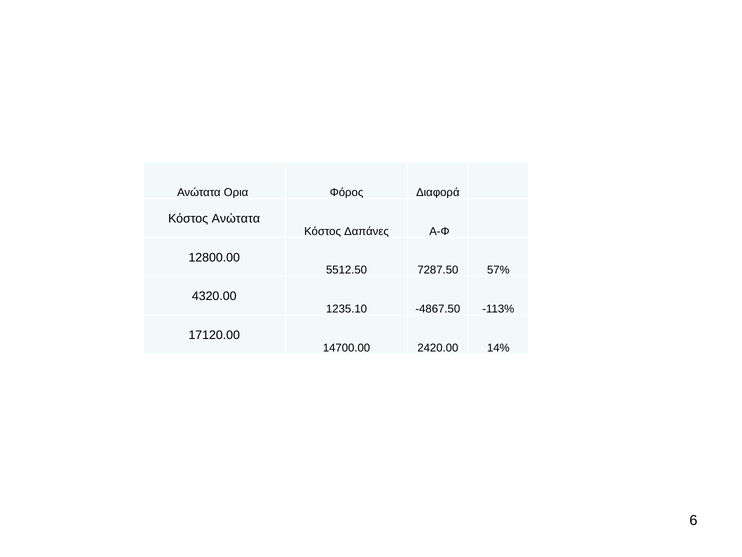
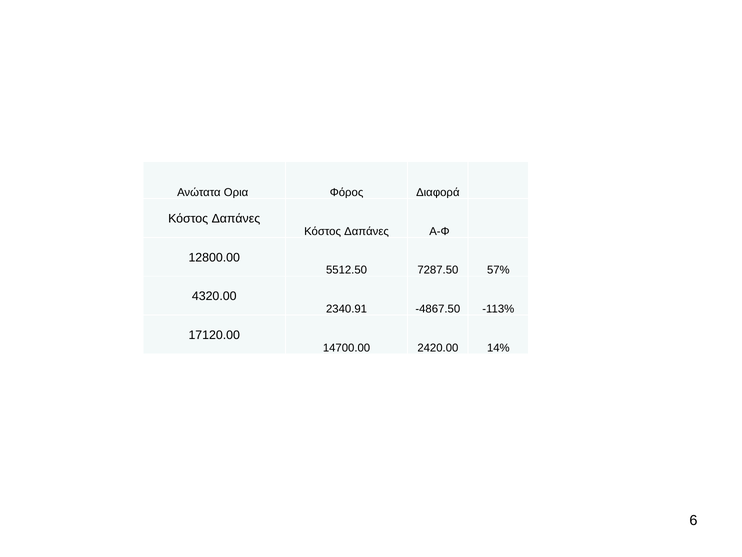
Ανώτατα at (236, 218): Ανώτατα -> Δαπάνες
1235.10: 1235.10 -> 2340.91
